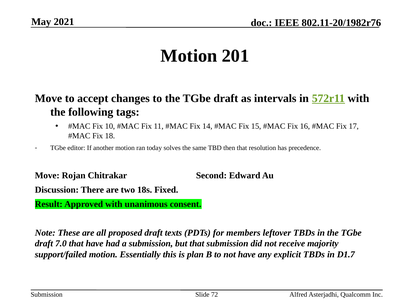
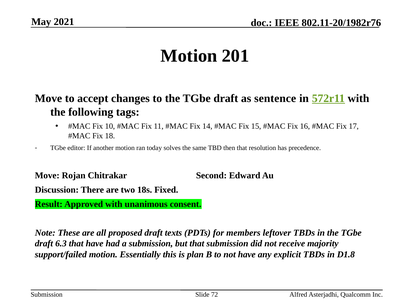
intervals: intervals -> sentence
7.0: 7.0 -> 6.3
D1.7: D1.7 -> D1.8
